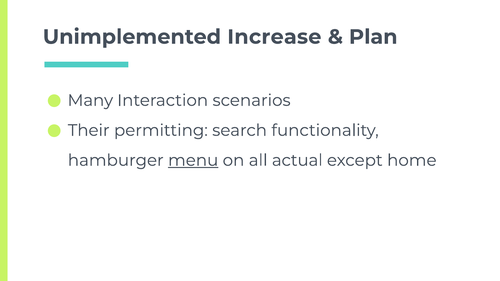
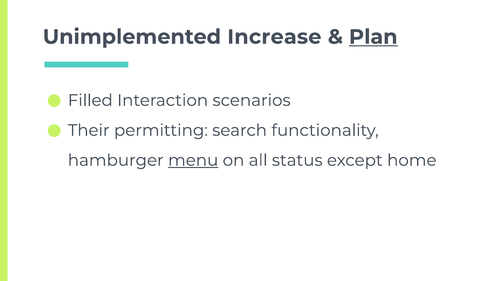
Plan underline: none -> present
Many: Many -> Filled
actual: actual -> status
